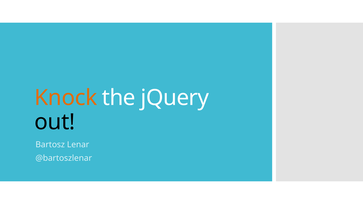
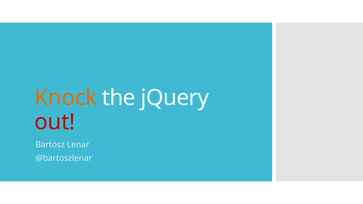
out colour: black -> red
